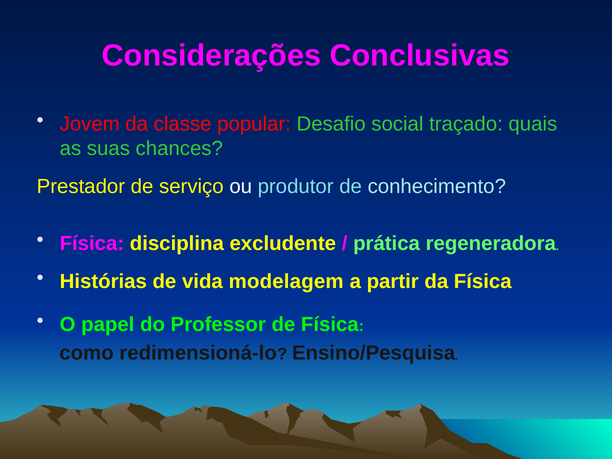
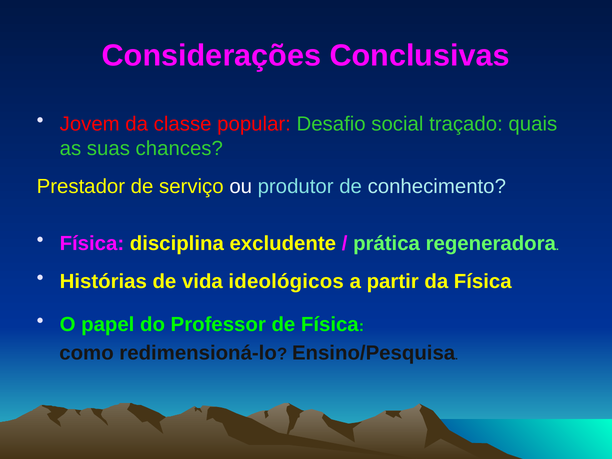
modelagem: modelagem -> ideológicos
